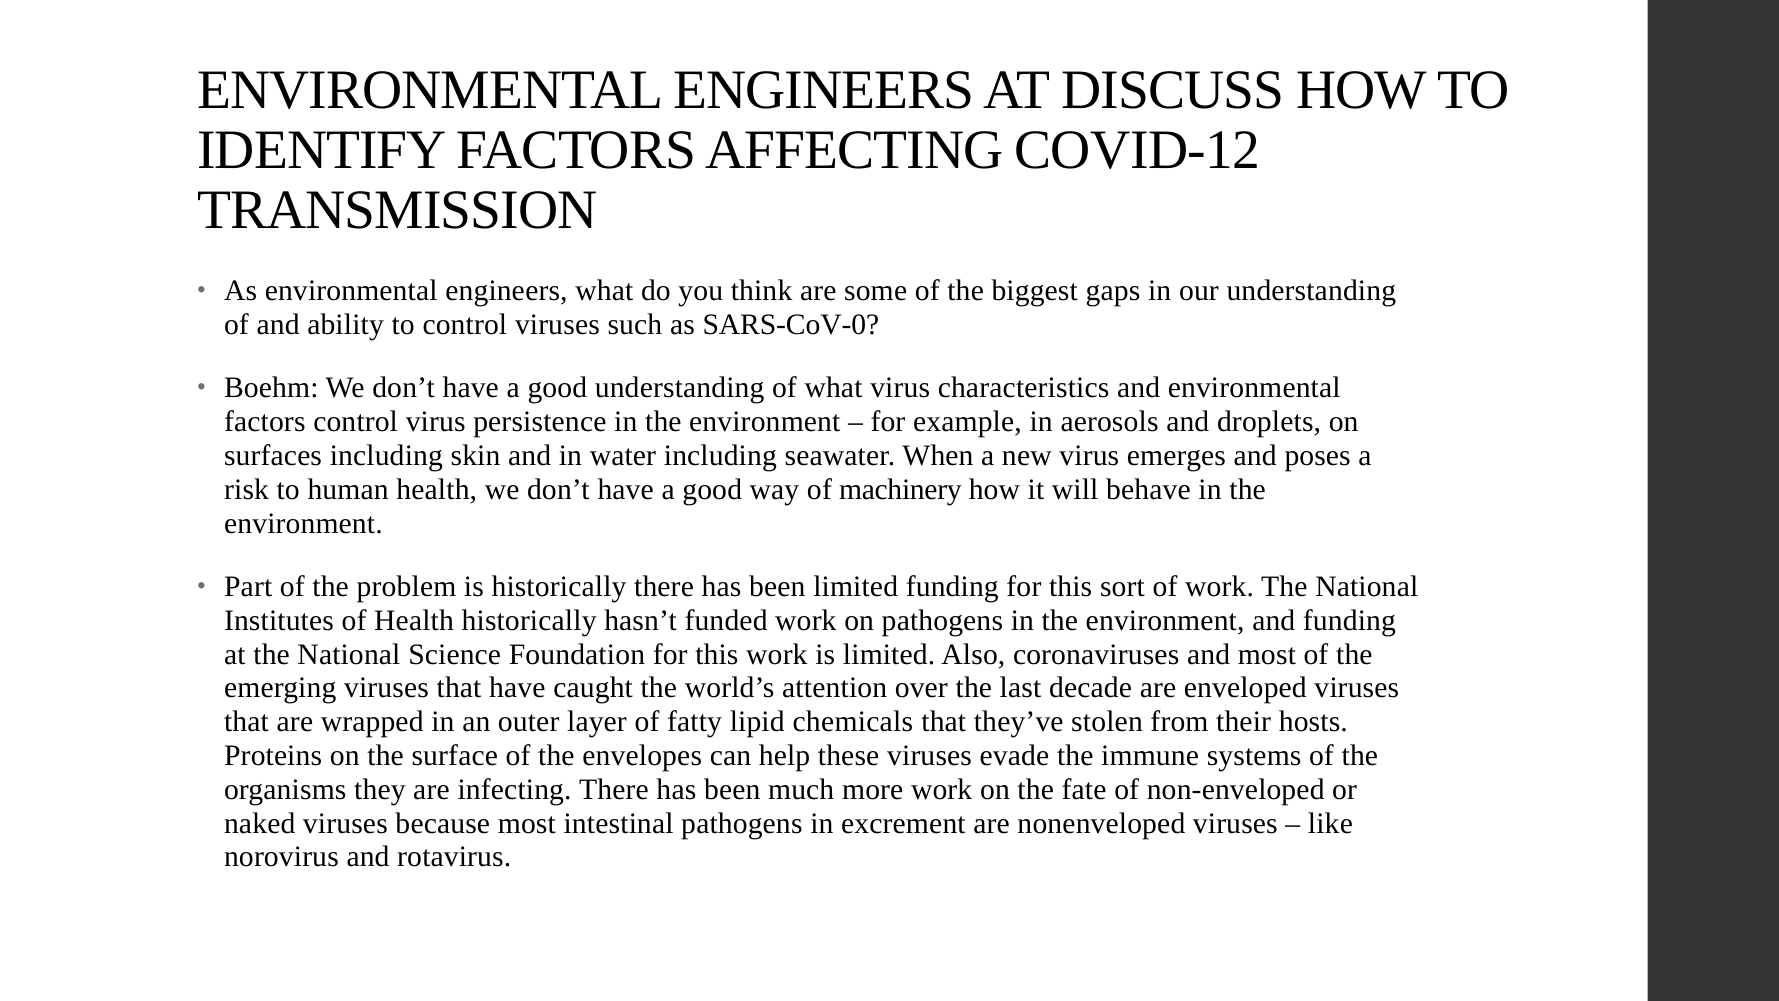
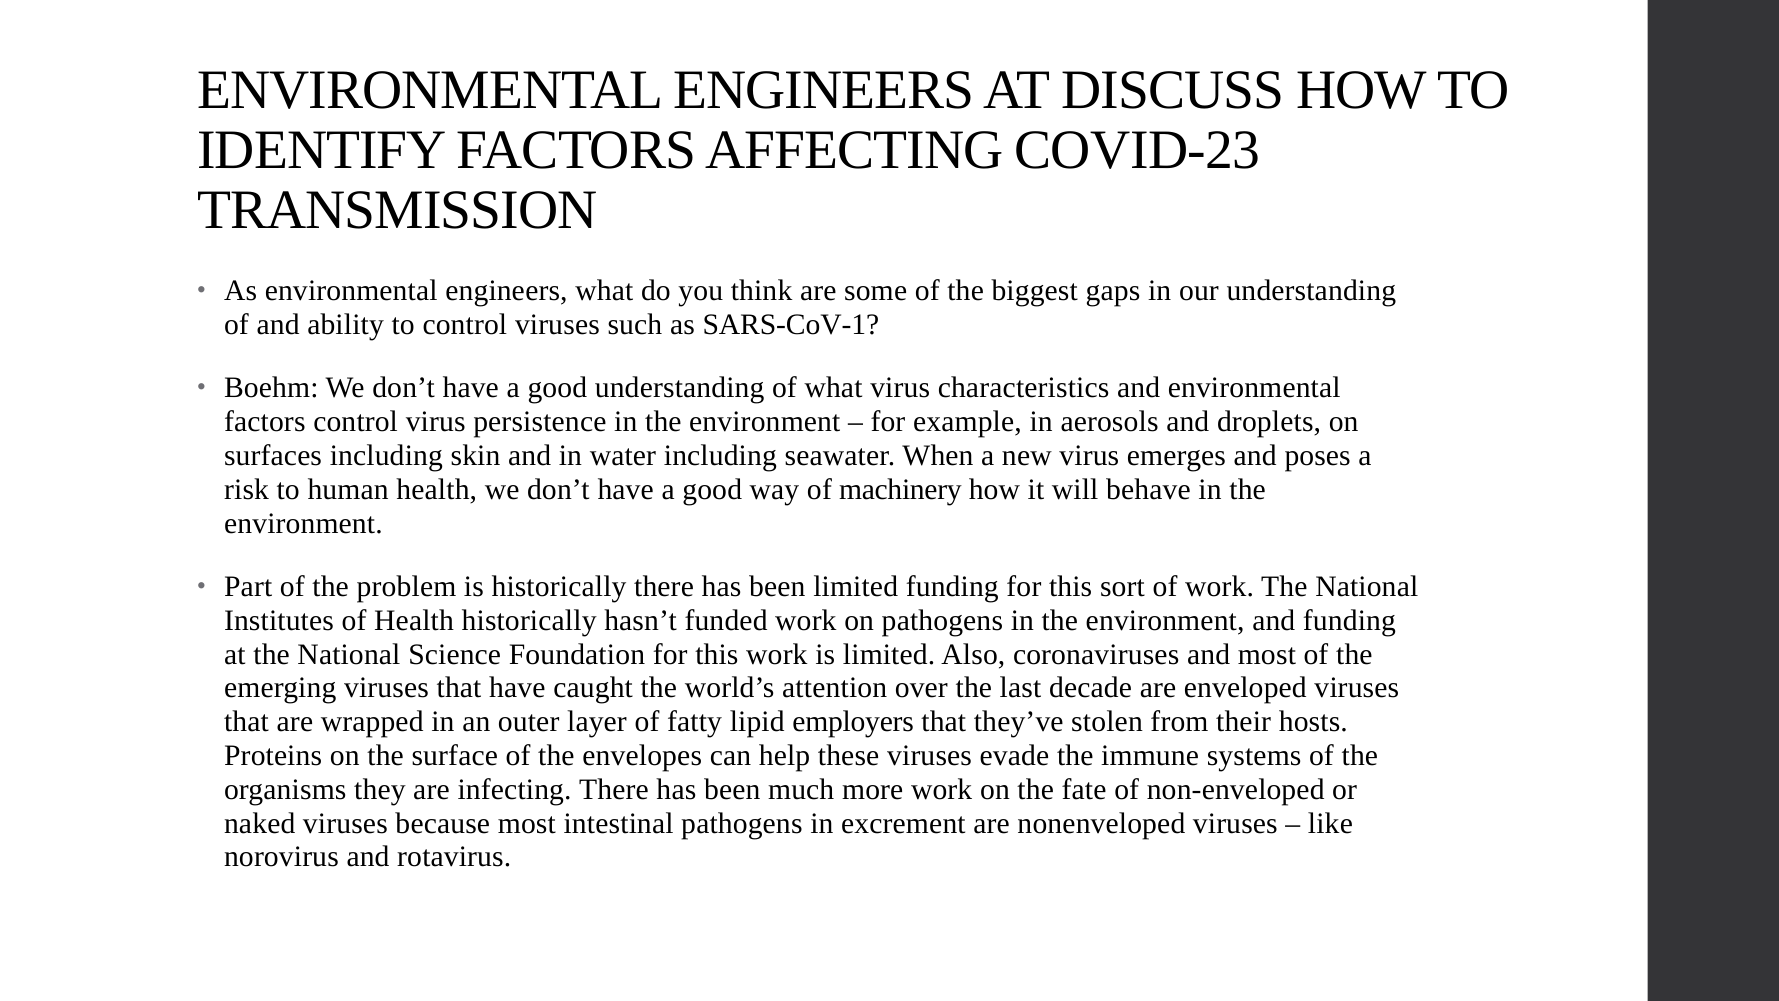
COVID-12: COVID-12 -> COVID-23
SARS-CoV-0: SARS-CoV-0 -> SARS-CoV-1
chemicals: chemicals -> employers
